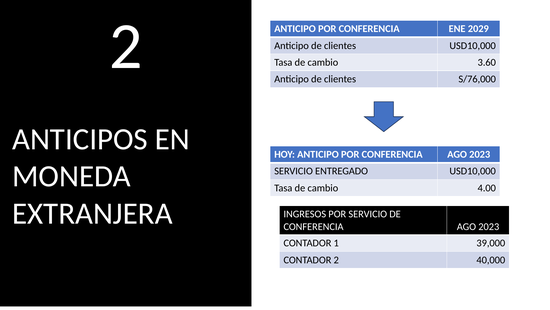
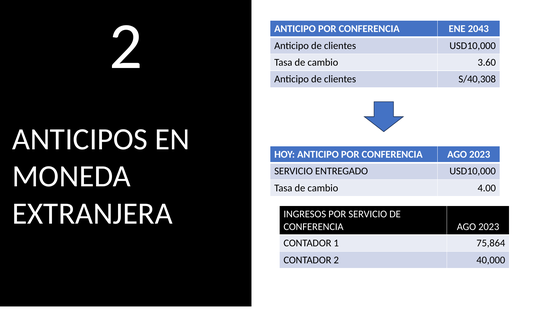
2029: 2029 -> 2043
S/76,000: S/76,000 -> S/40,308
39,000: 39,000 -> 75,864
